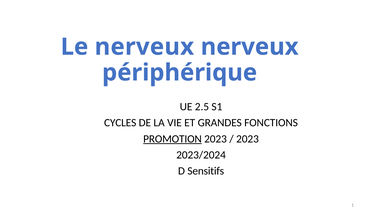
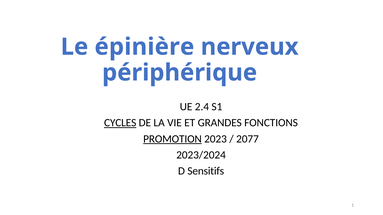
Le nerveux: nerveux -> épinière
2.5: 2.5 -> 2.4
CYCLES underline: none -> present
2023 at (247, 139): 2023 -> 2077
